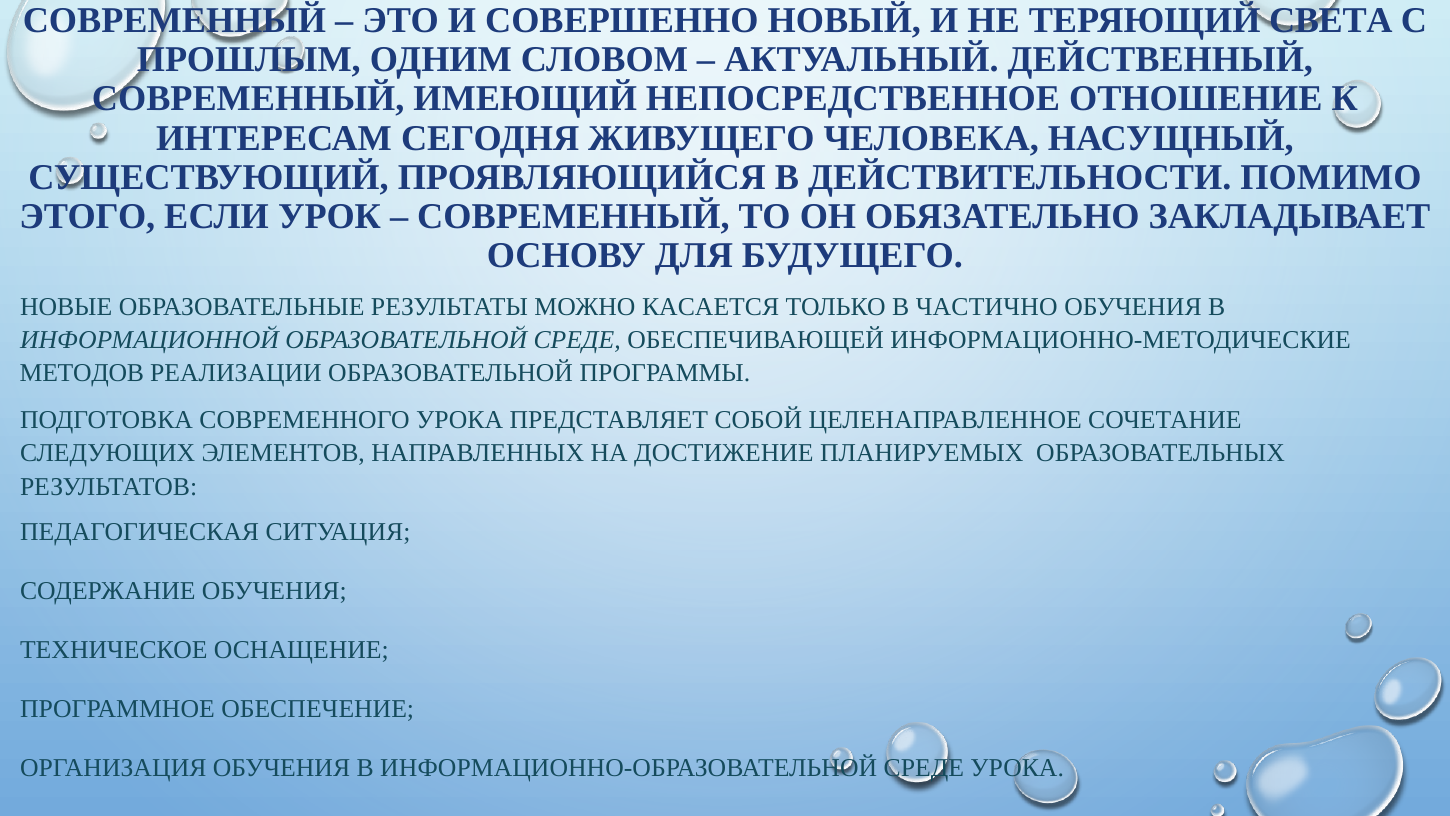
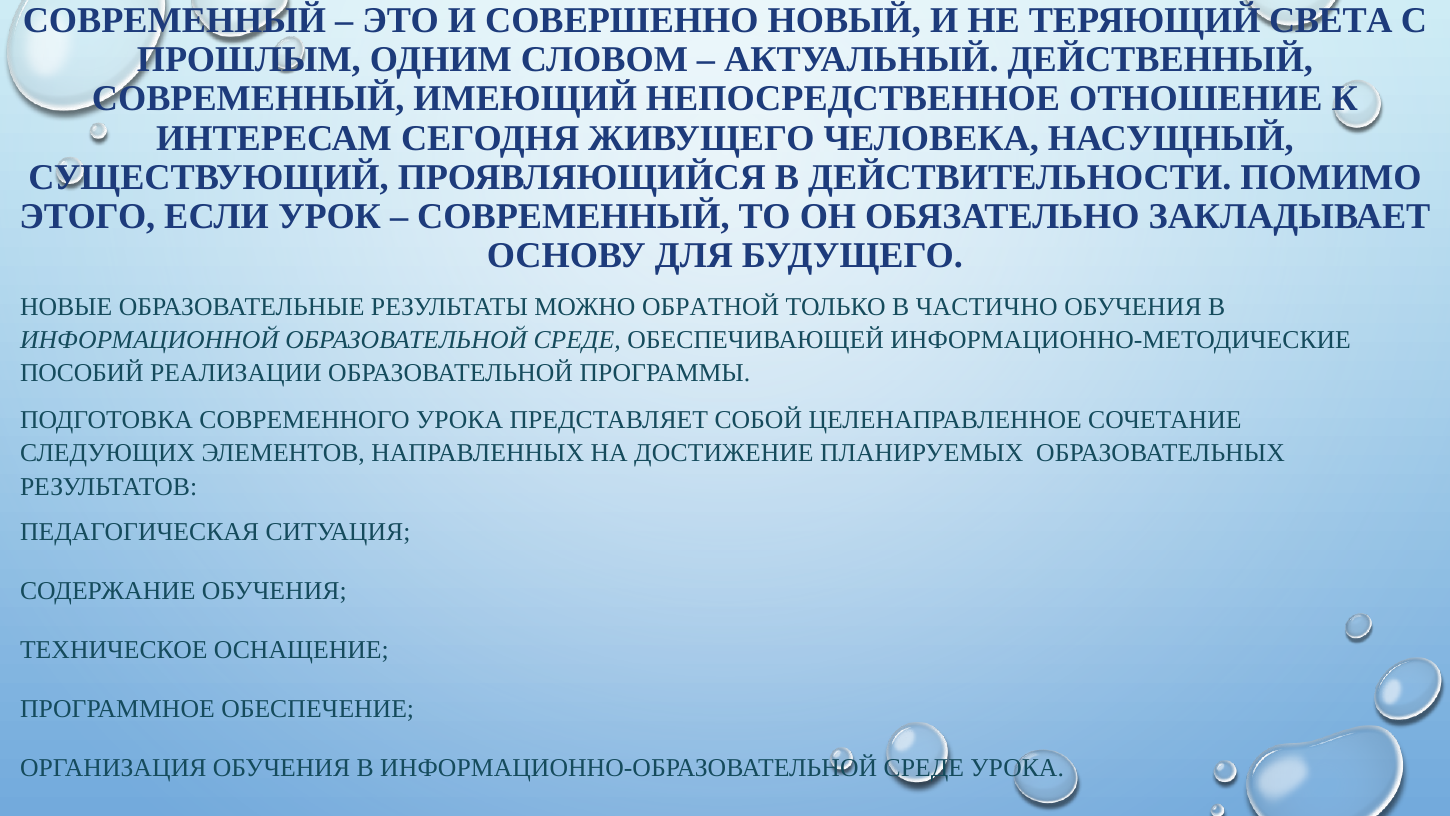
КАСАЕТСЯ: КАСАЕТСЯ -> ОБРАТНОЙ
МЕТОДОВ: МЕТОДОВ -> ПОСОБИЙ
